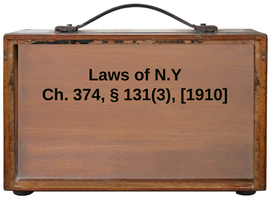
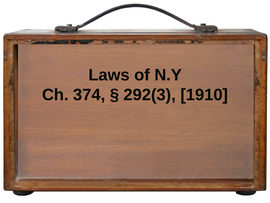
131(3: 131(3 -> 292(3
